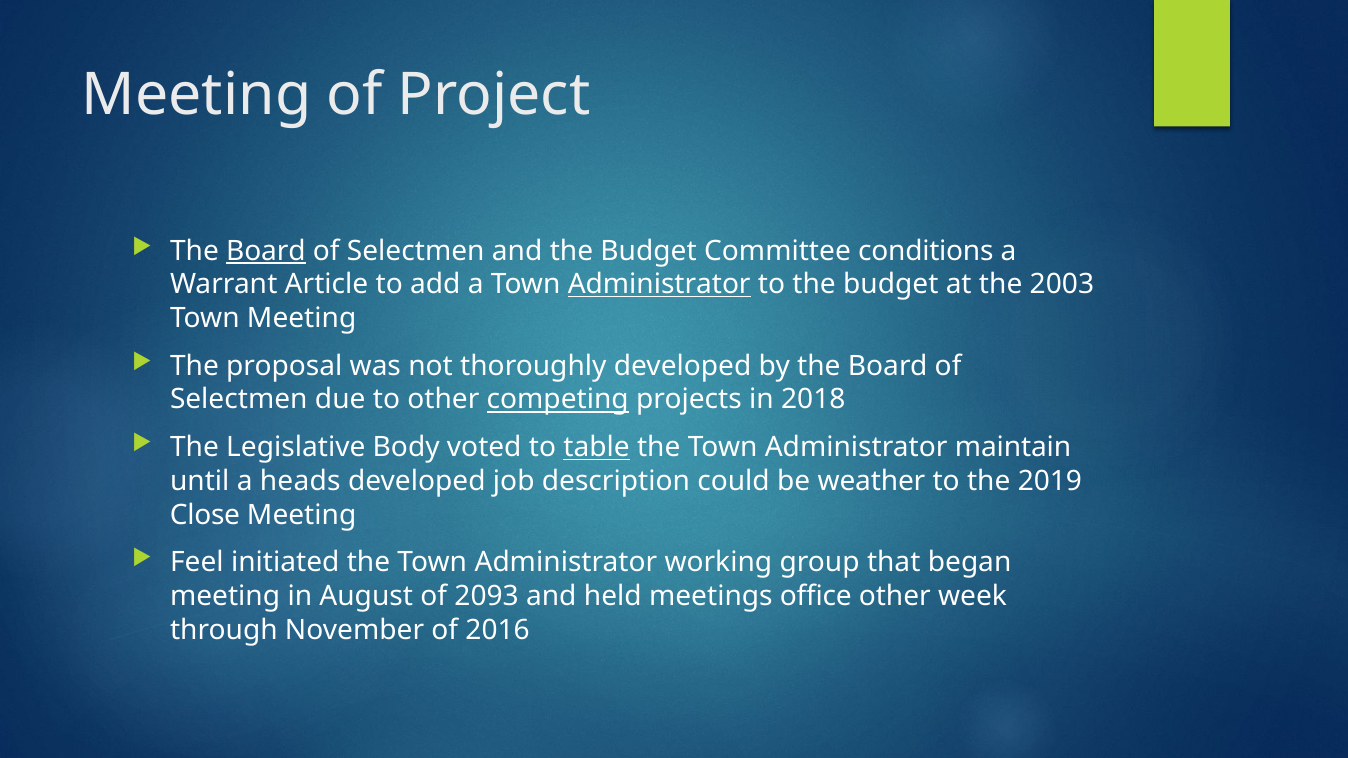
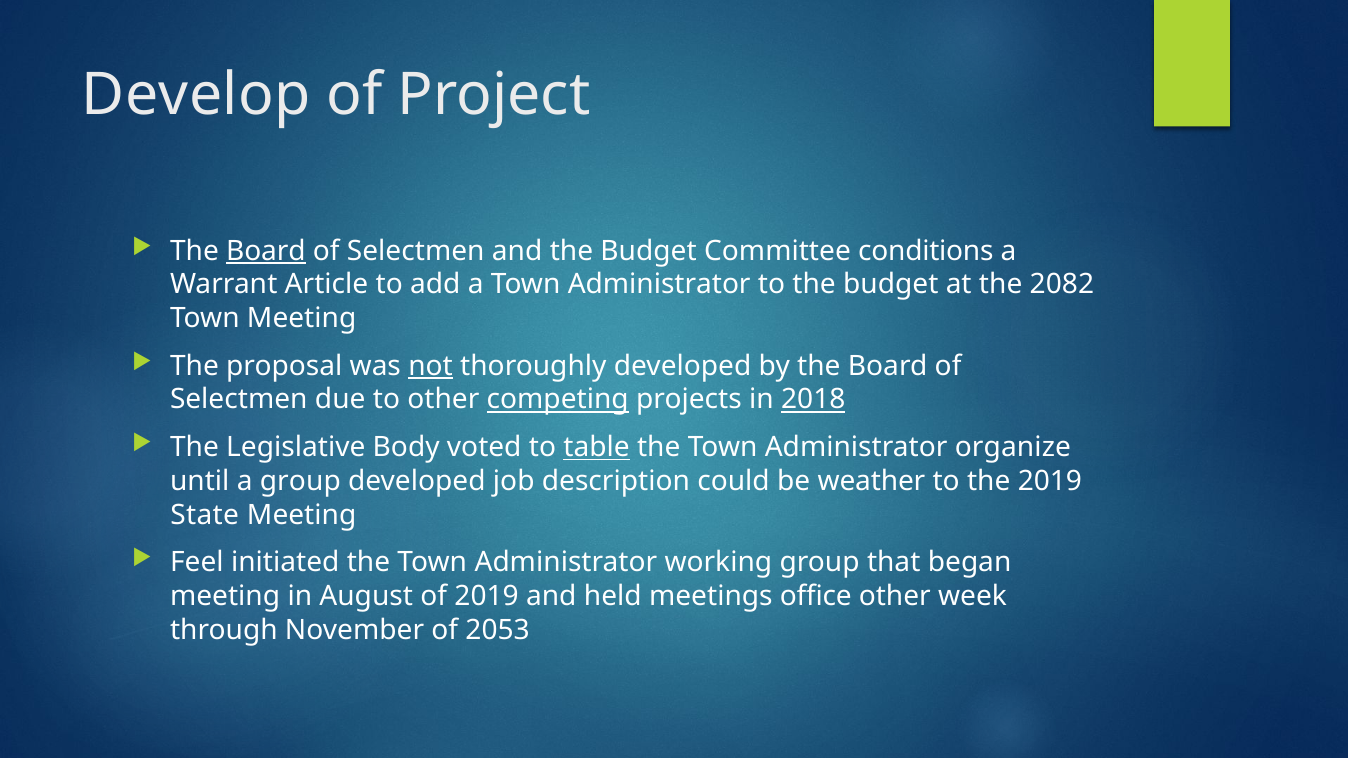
Meeting at (196, 95): Meeting -> Develop
Administrator at (659, 285) underline: present -> none
2003: 2003 -> 2082
not underline: none -> present
2018 underline: none -> present
maintain: maintain -> organize
a heads: heads -> group
Close: Close -> State
of 2093: 2093 -> 2019
2016: 2016 -> 2053
